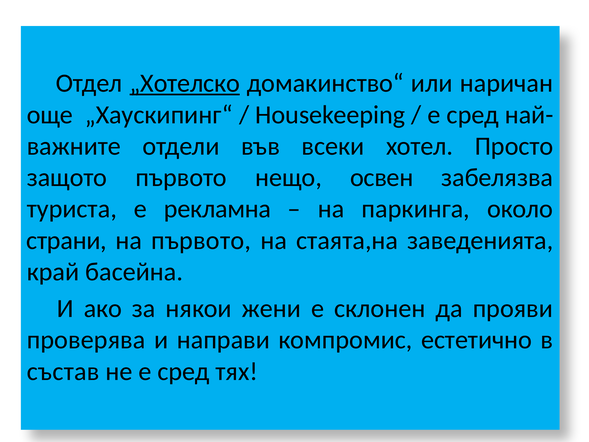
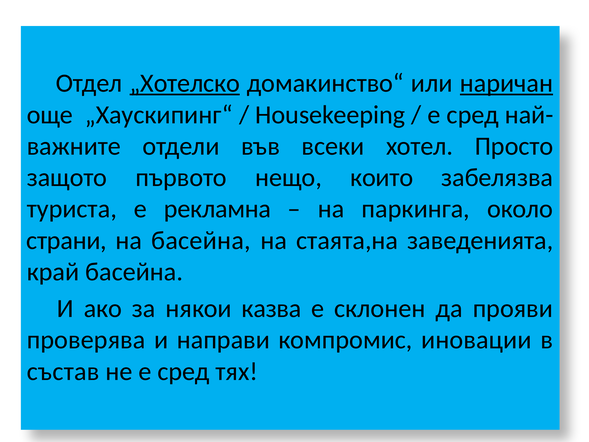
наричан underline: none -> present
освен: освен -> които
на първото: първото -> басейна
жени: жени -> казва
естетично: естетично -> иновации
